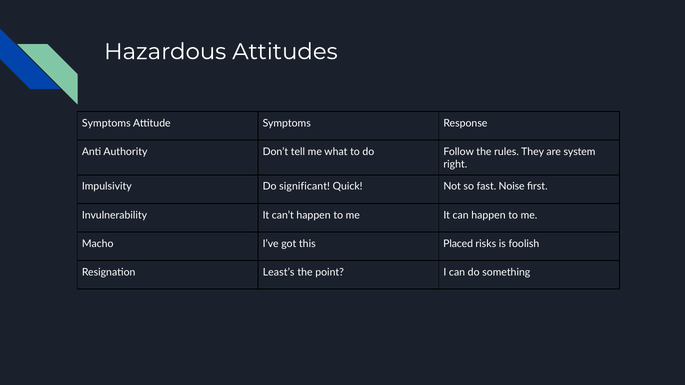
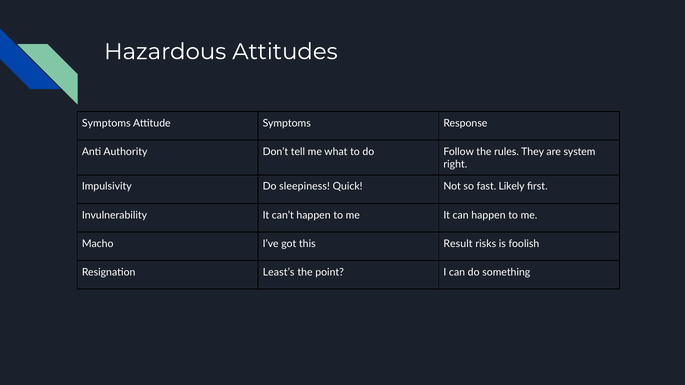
significant: significant -> sleepiness
Noise: Noise -> Likely
Placed: Placed -> Result
